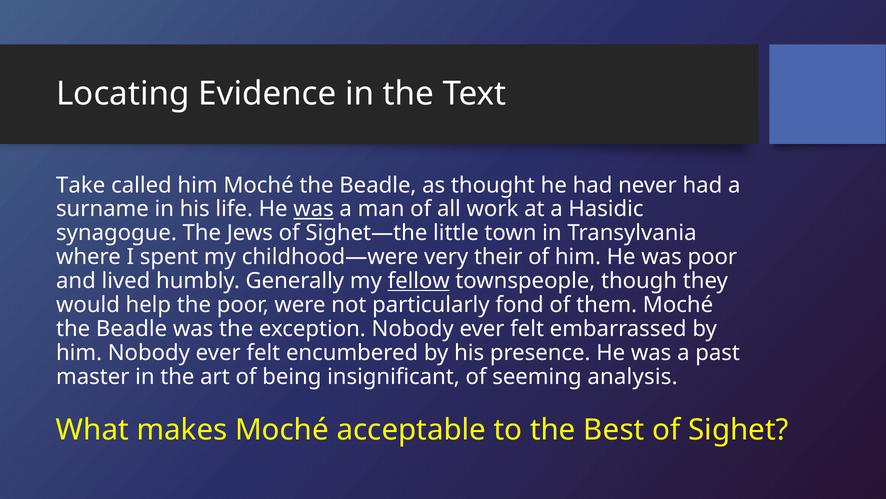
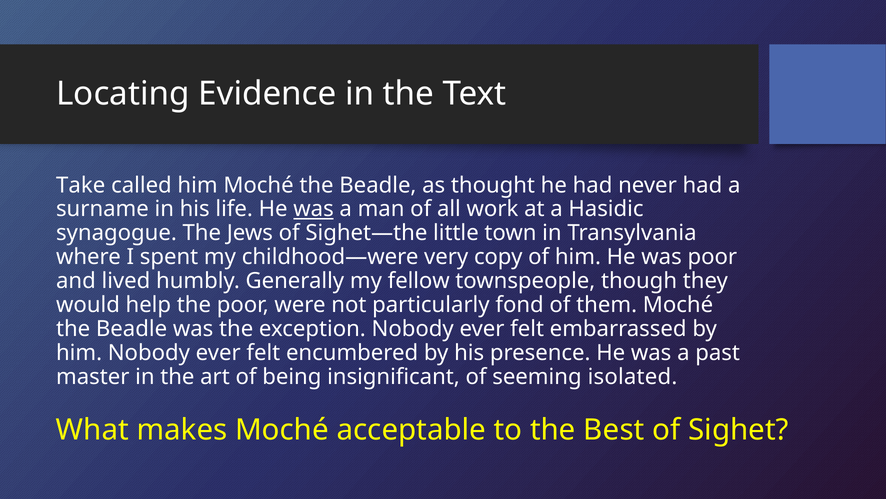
their: their -> copy
fellow underline: present -> none
analysis: analysis -> isolated
